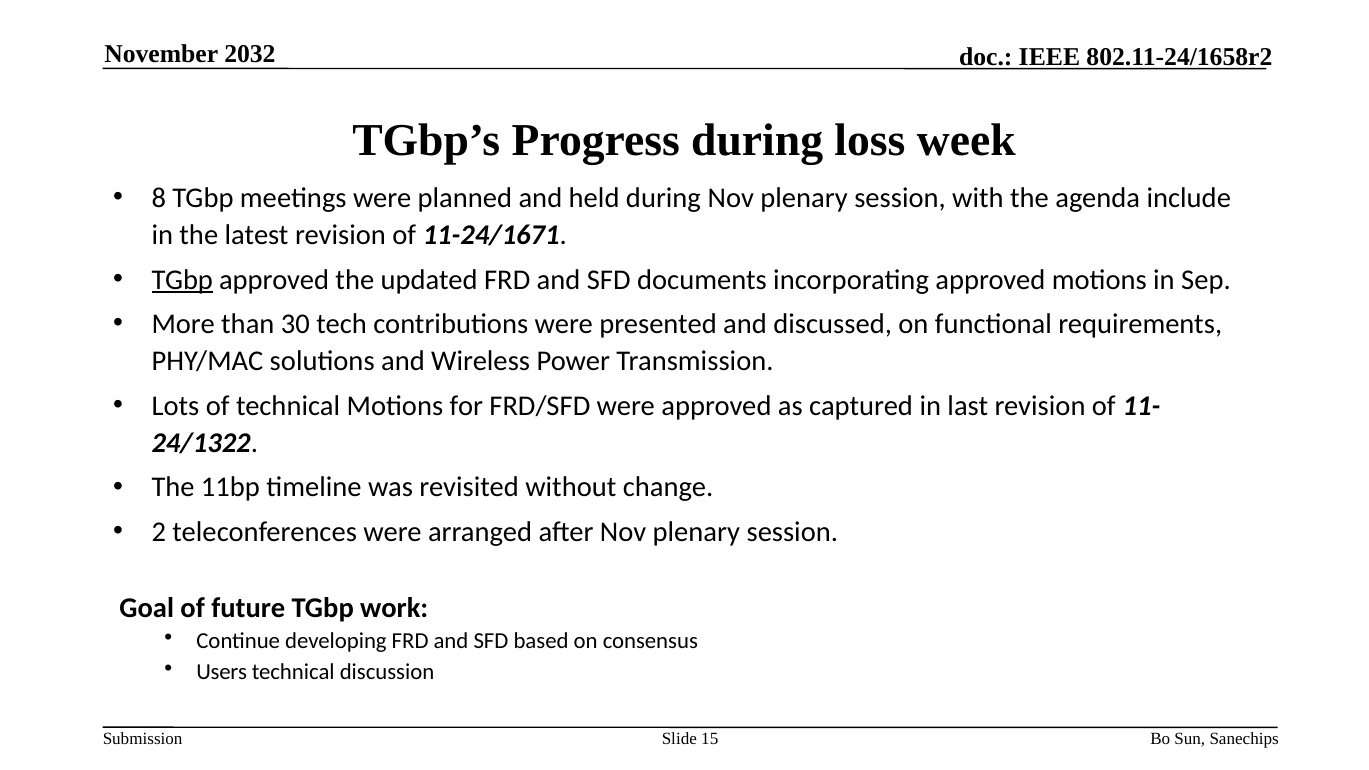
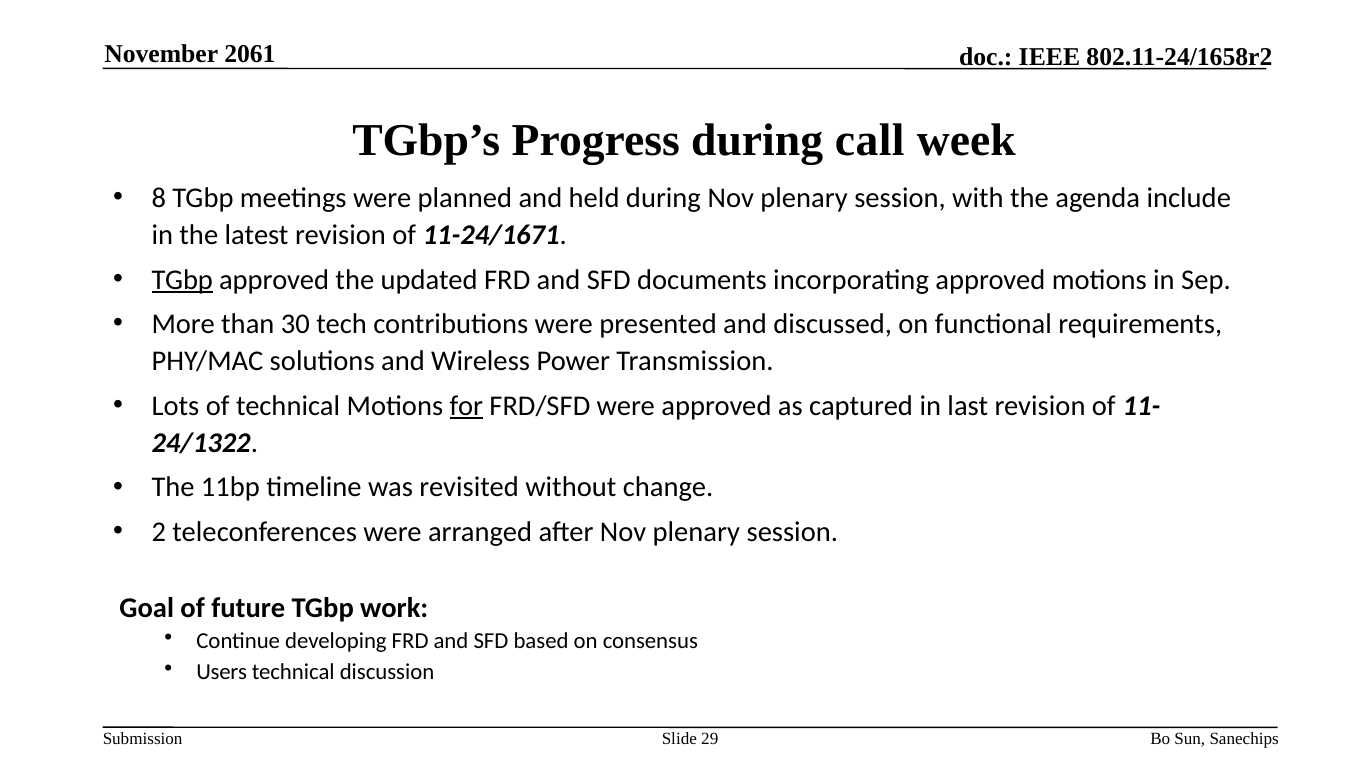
2032: 2032 -> 2061
loss: loss -> call
for underline: none -> present
15: 15 -> 29
